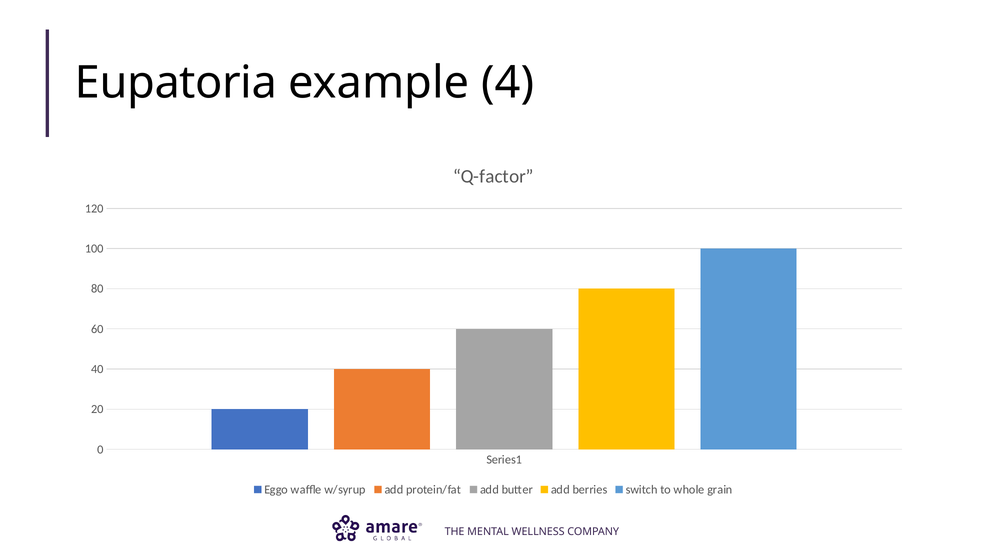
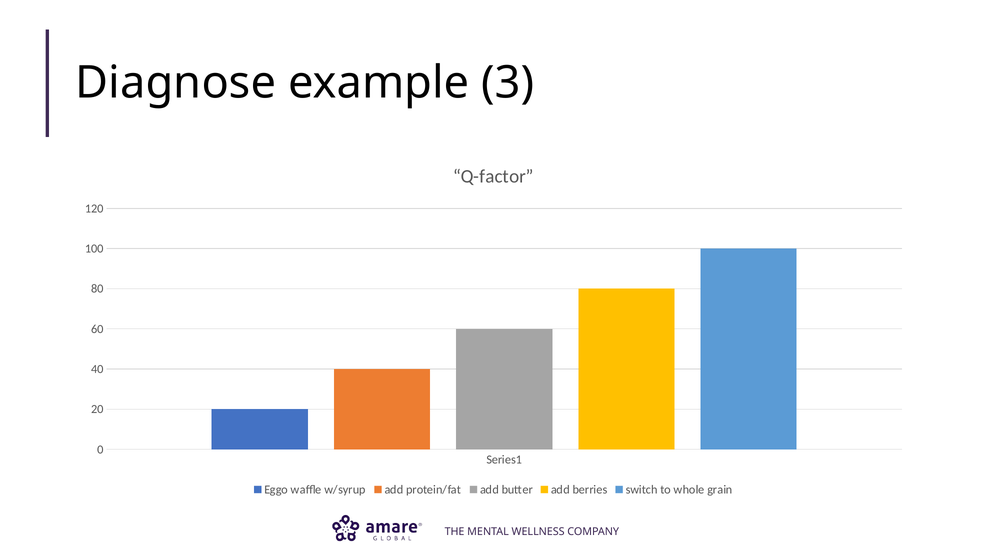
Eupatoria: Eupatoria -> Diagnose
4: 4 -> 3
